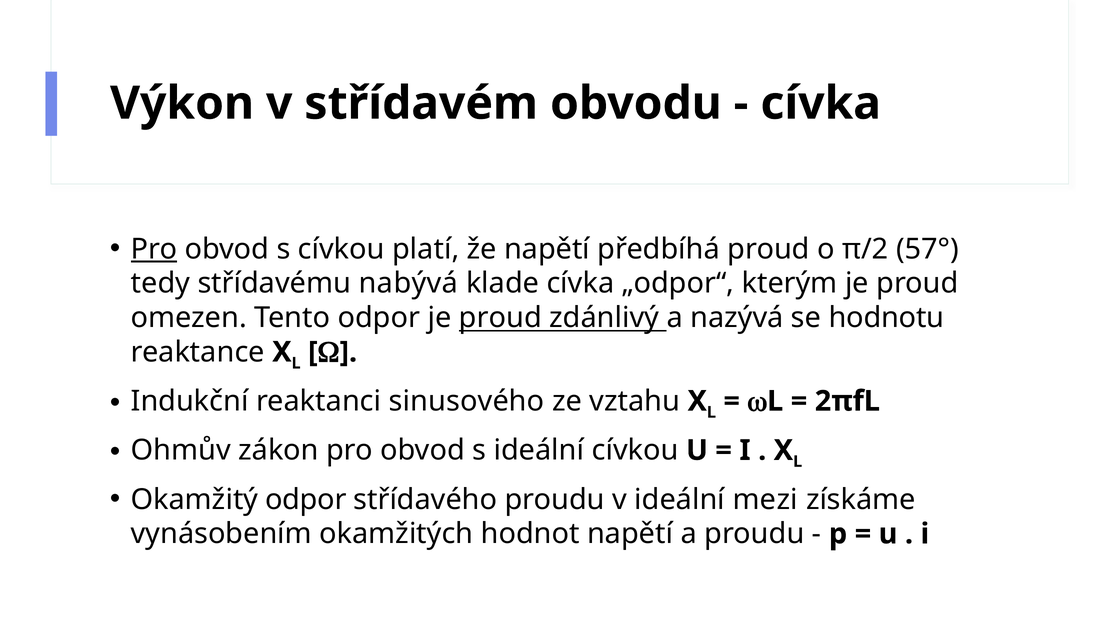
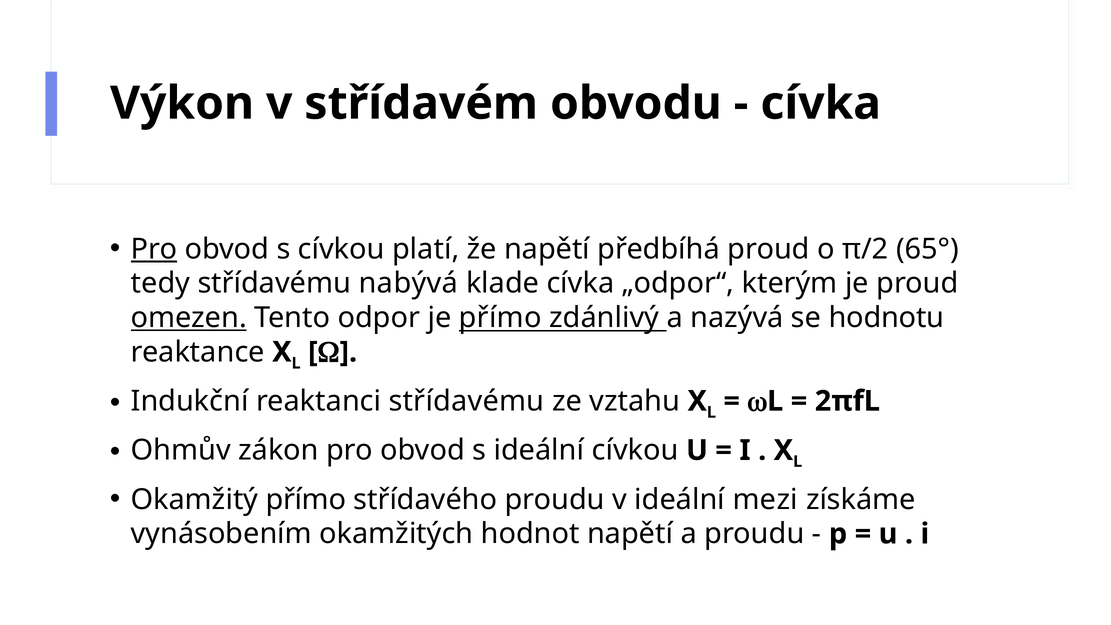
57°: 57° -> 65°
omezen underline: none -> present
odpor je proud: proud -> přímo
reaktanci sinusového: sinusového -> střídavému
Okamžitý odpor: odpor -> přímo
